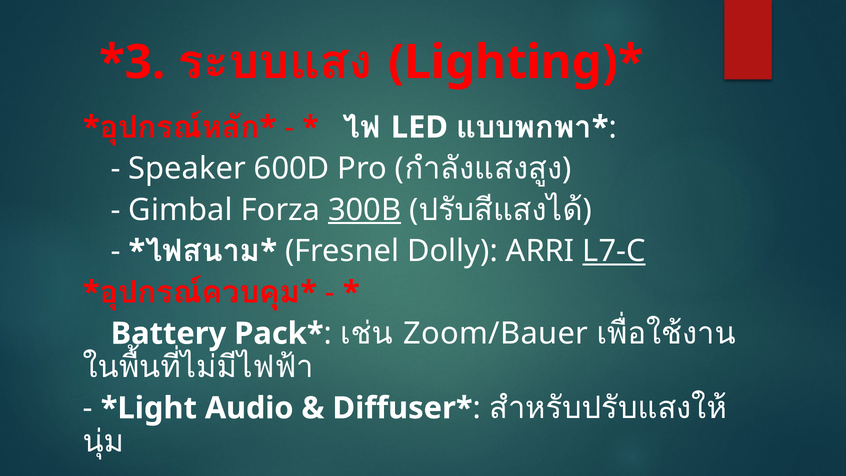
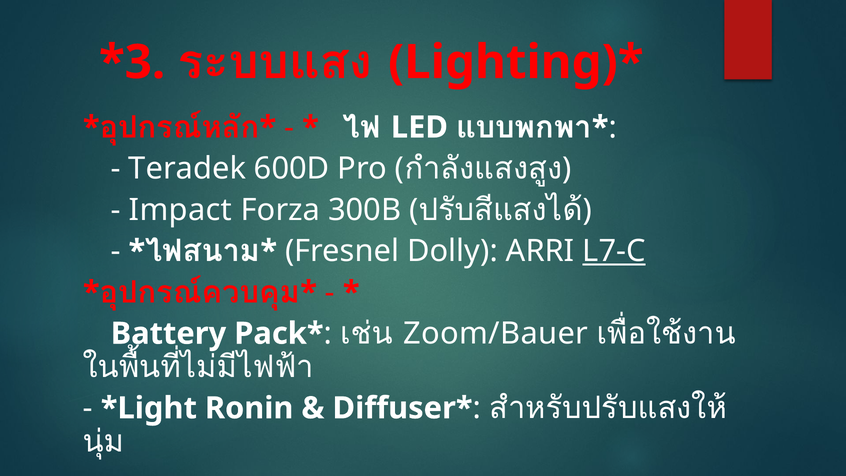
Speaker: Speaker -> Teradek
Gimbal: Gimbal -> Impact
300B underline: present -> none
Audio: Audio -> Ronin
